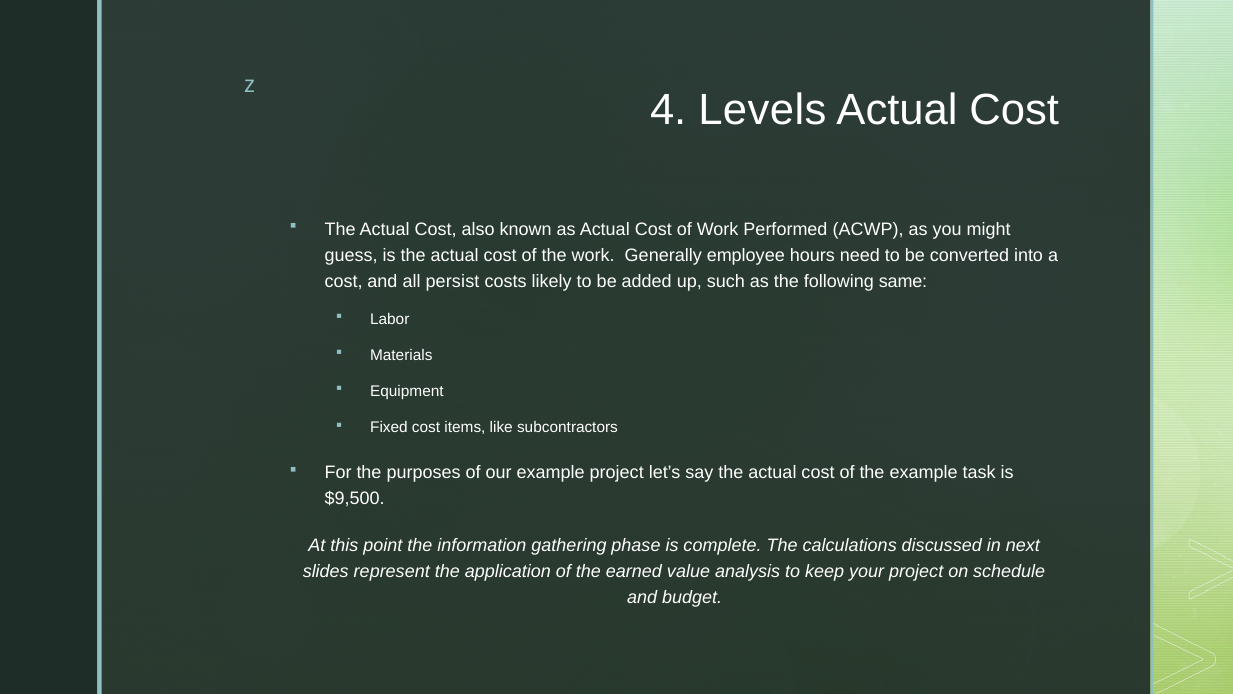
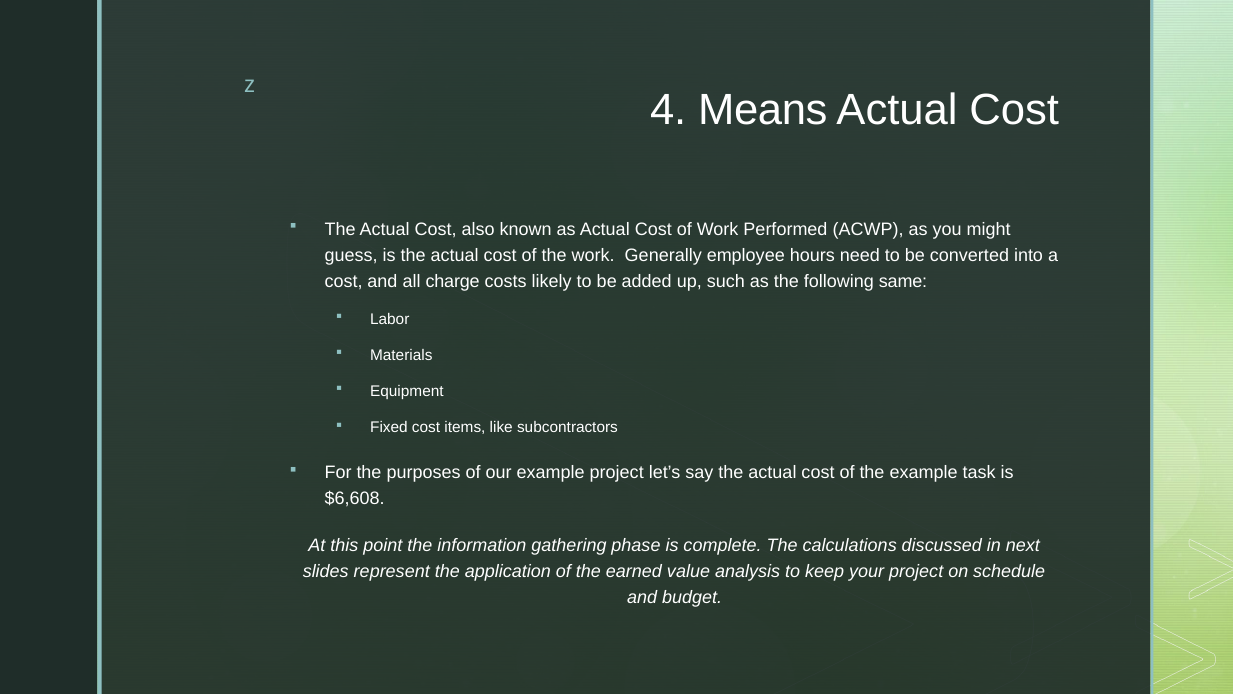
Levels: Levels -> Means
persist: persist -> charge
$9,500: $9,500 -> $6,608
